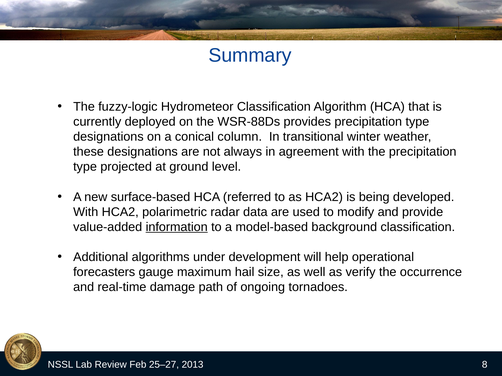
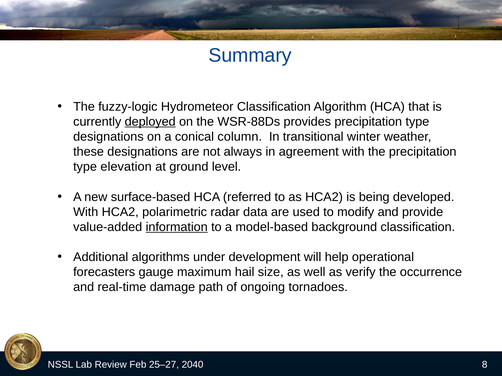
deployed underline: none -> present
projected: projected -> elevation
2013: 2013 -> 2040
